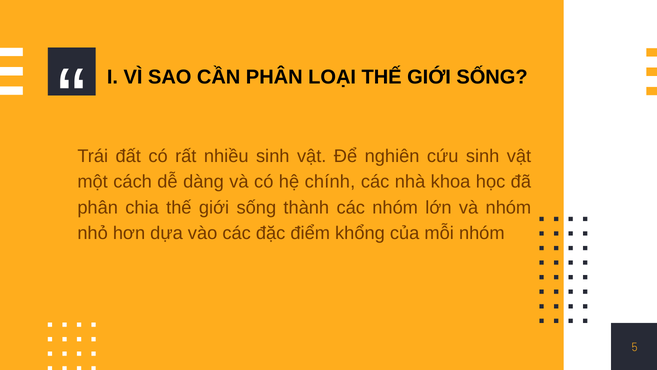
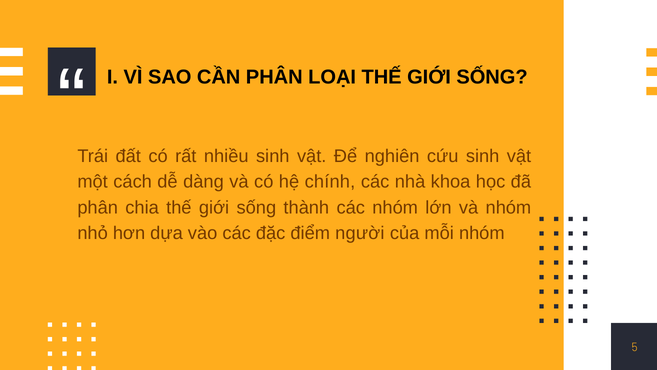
khổng: khổng -> người
